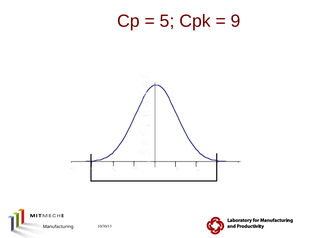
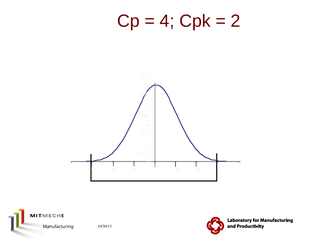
5: 5 -> 4
9: 9 -> 2
